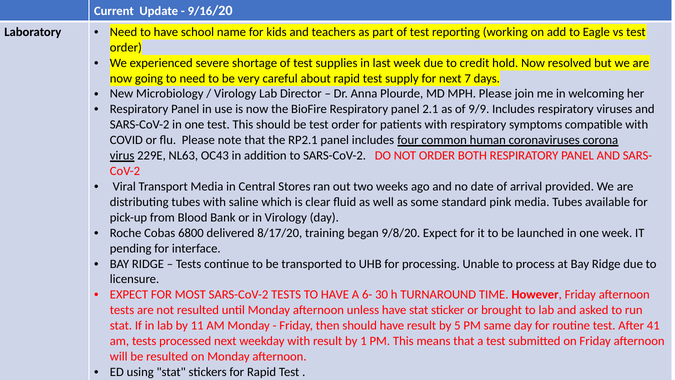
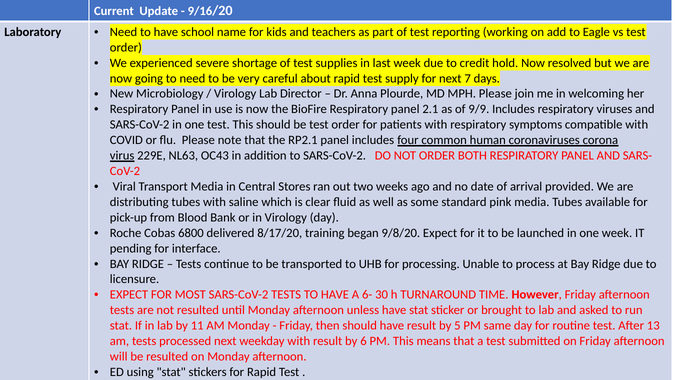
41: 41 -> 13
1: 1 -> 6
